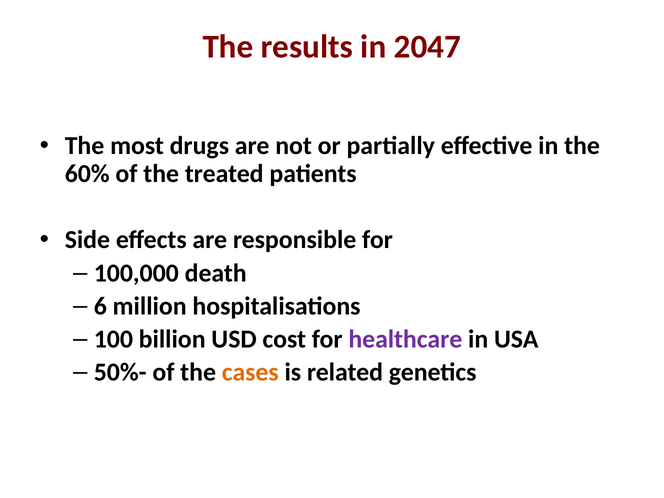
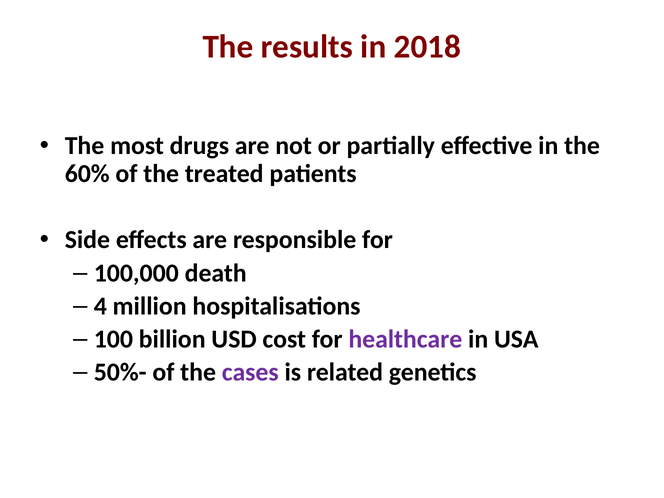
2047: 2047 -> 2018
6: 6 -> 4
cases colour: orange -> purple
